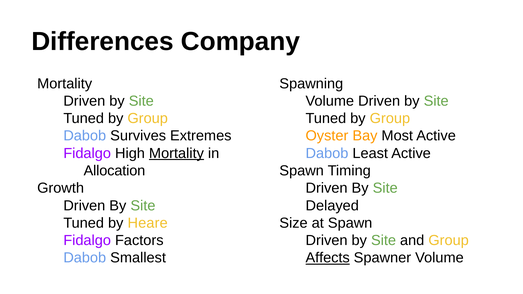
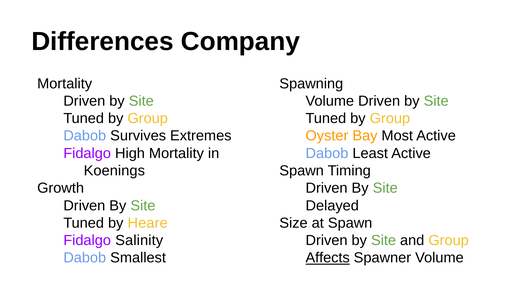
Mortality at (176, 153) underline: present -> none
Allocation: Allocation -> Koenings
Factors: Factors -> Salinity
